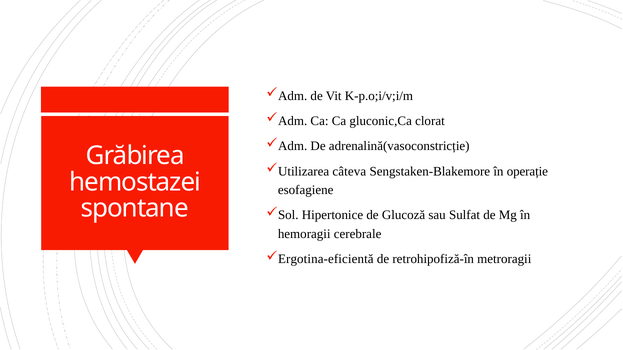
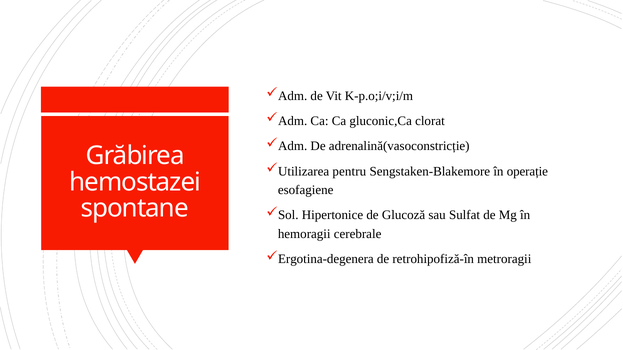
câteva: câteva -> pentru
Ergotina-eficientă: Ergotina-eficientă -> Ergotina-degenera
